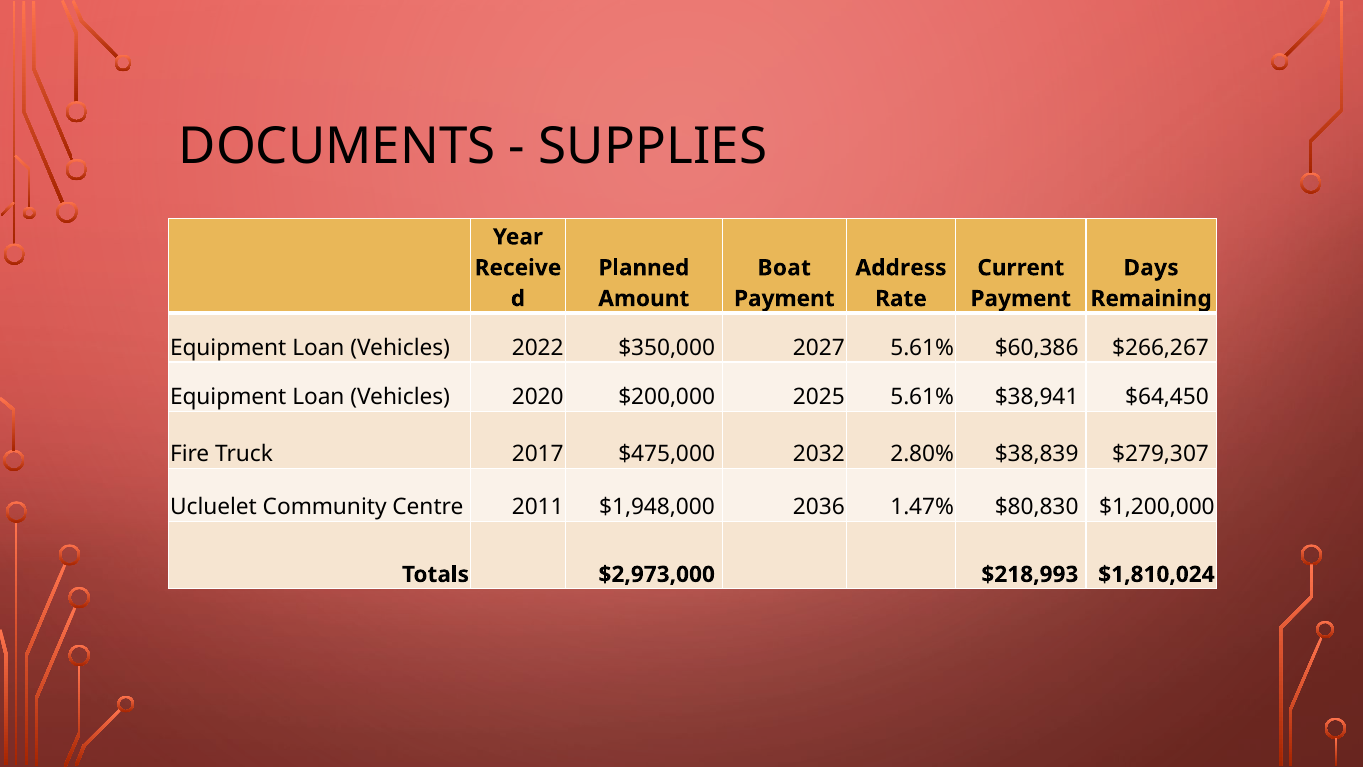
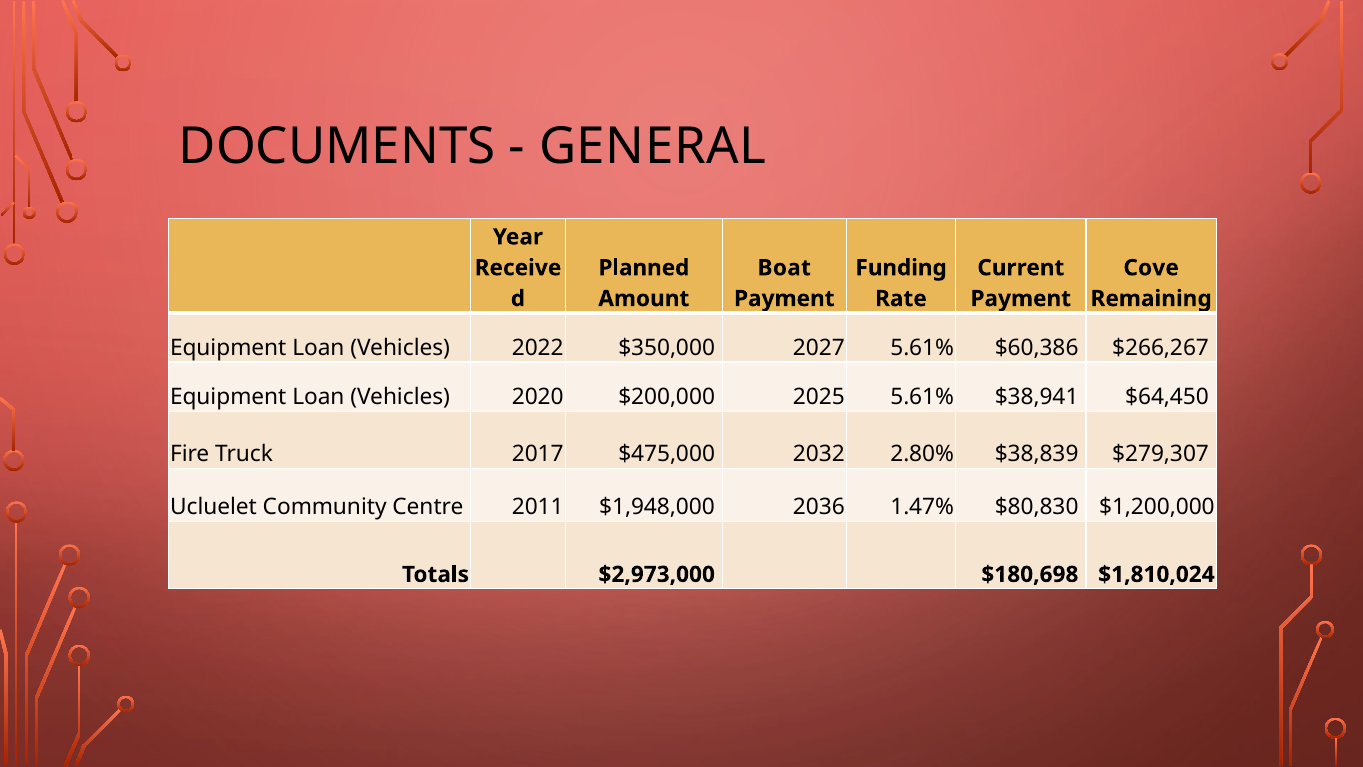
SUPPLIES: SUPPLIES -> GENERAL
Address: Address -> Funding
Days: Days -> Cove
$218,993: $218,993 -> $180,698
